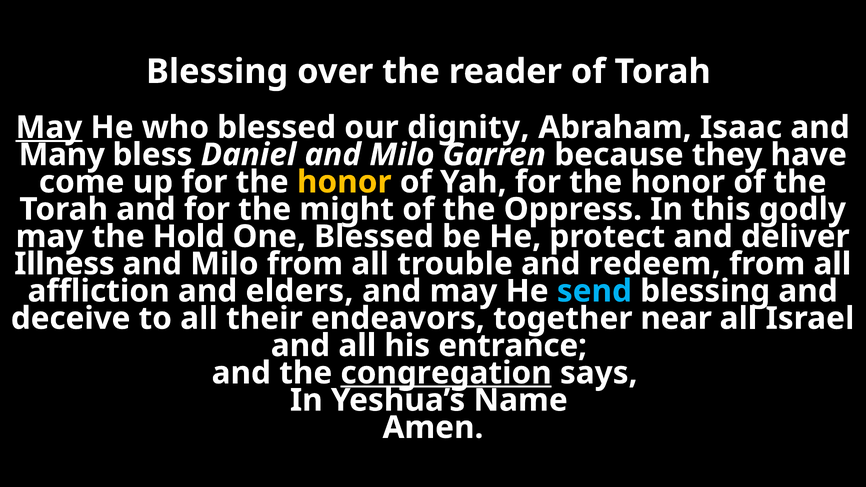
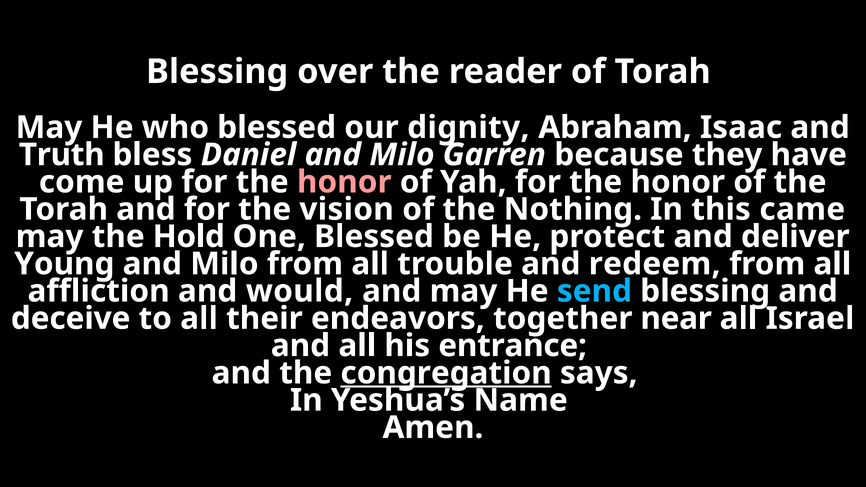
May at (49, 128) underline: present -> none
Many: Many -> Truth
honor at (344, 182) colour: yellow -> pink
might: might -> vision
Oppress: Oppress -> Nothing
godly: godly -> came
Illness: Illness -> Young
elders: elders -> would
